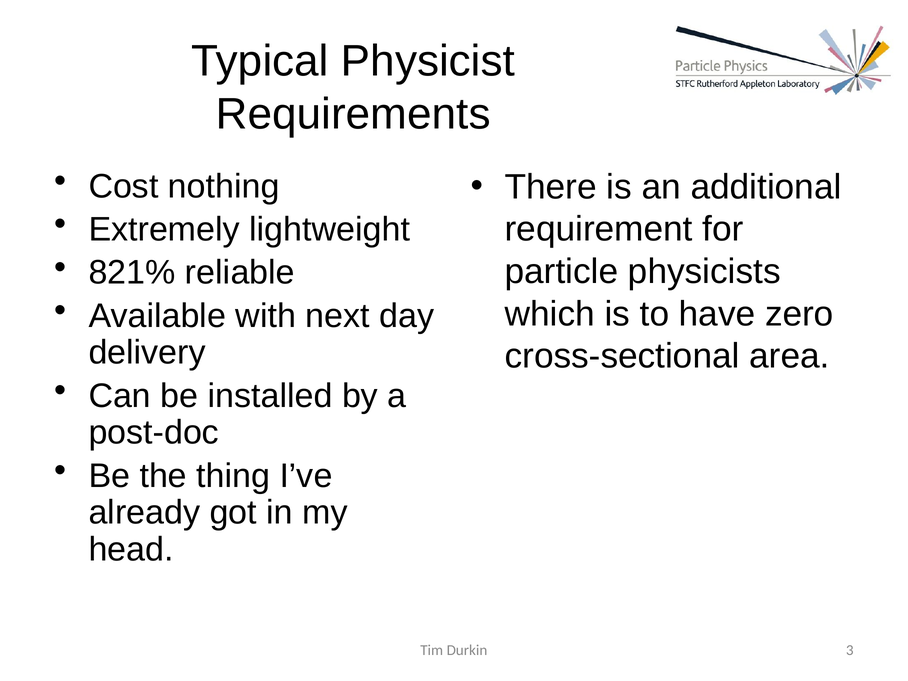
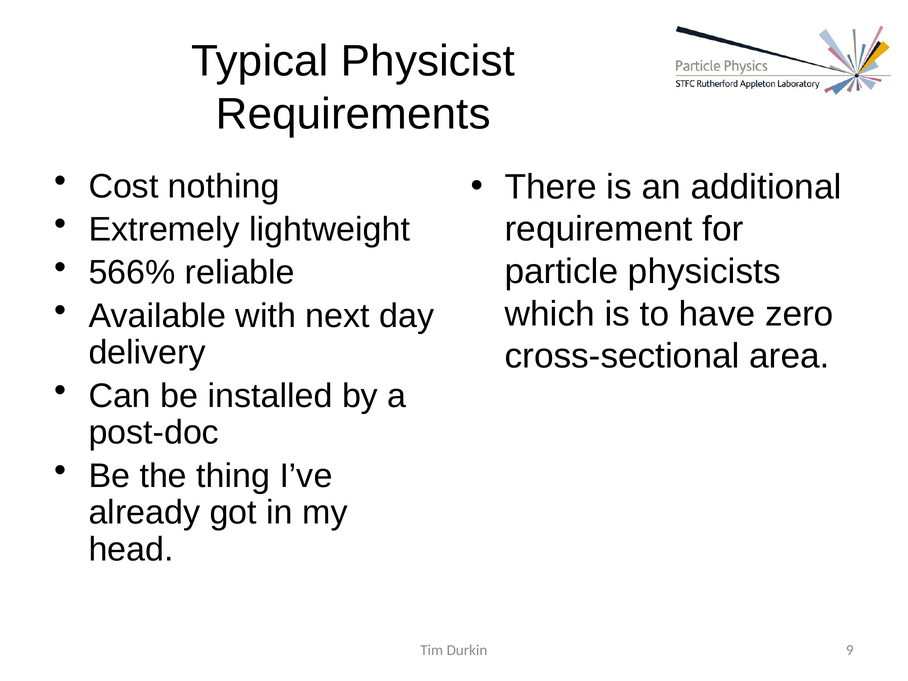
821%: 821% -> 566%
3: 3 -> 9
